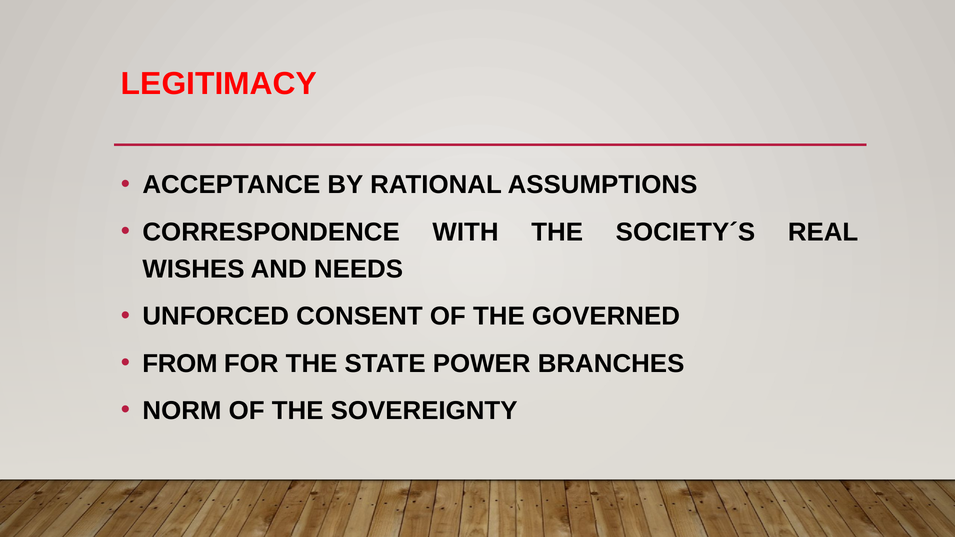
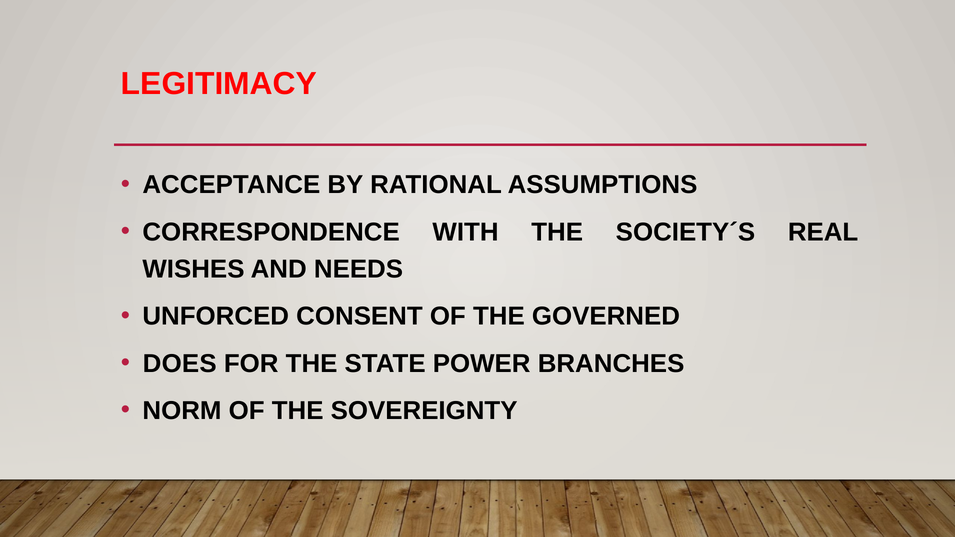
FROM: FROM -> DOES
